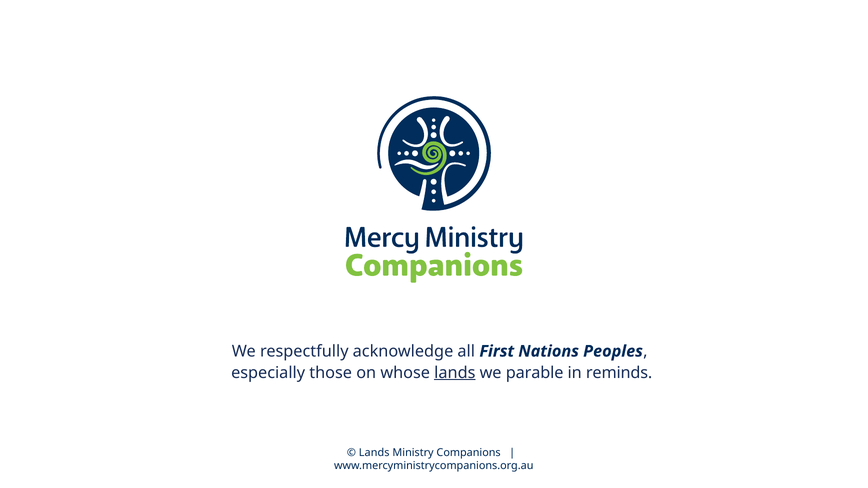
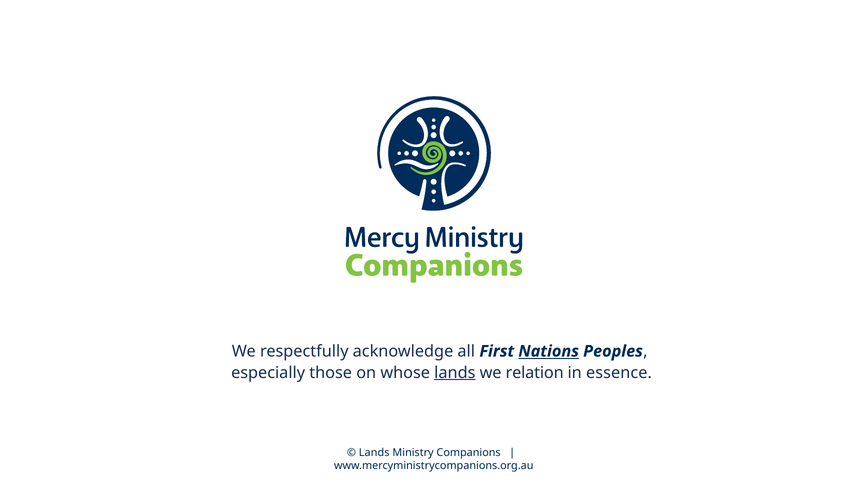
Nations underline: none -> present
parable: parable -> relation
reminds: reminds -> essence
